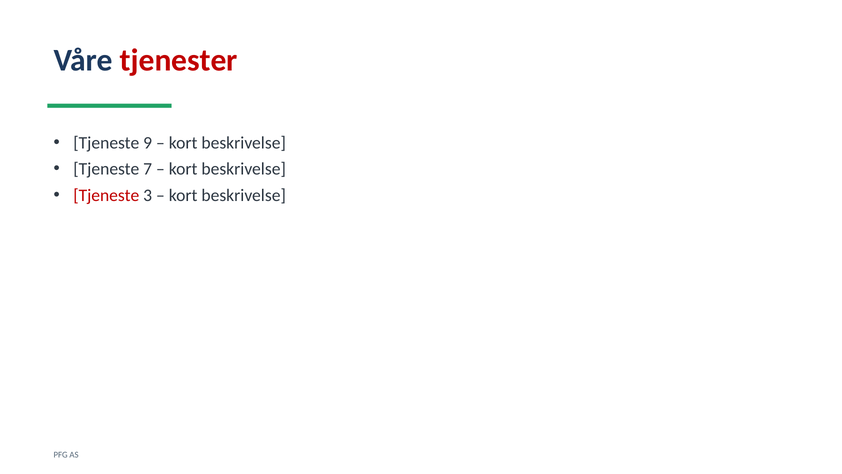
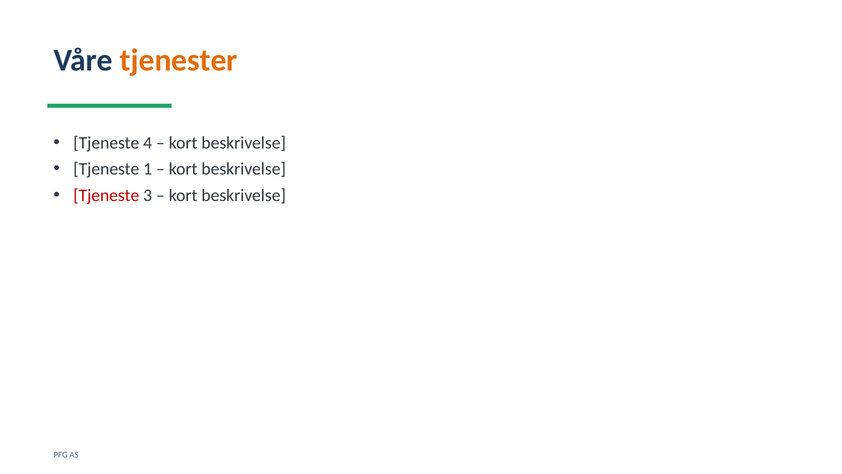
tjenester colour: red -> orange
9: 9 -> 4
7: 7 -> 1
